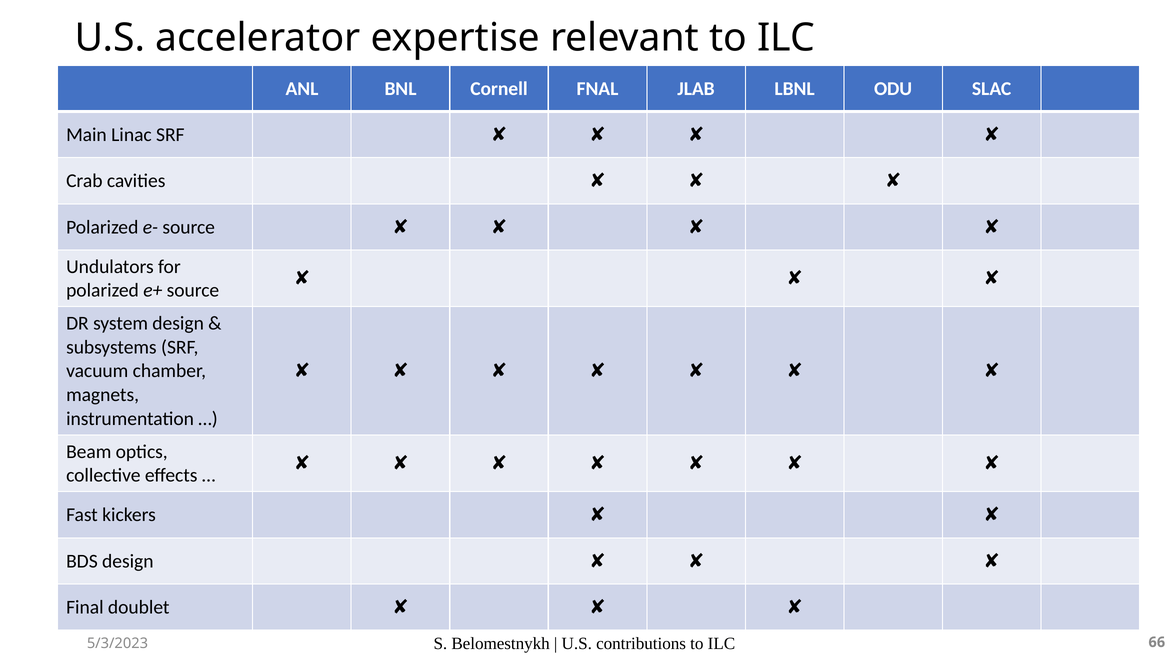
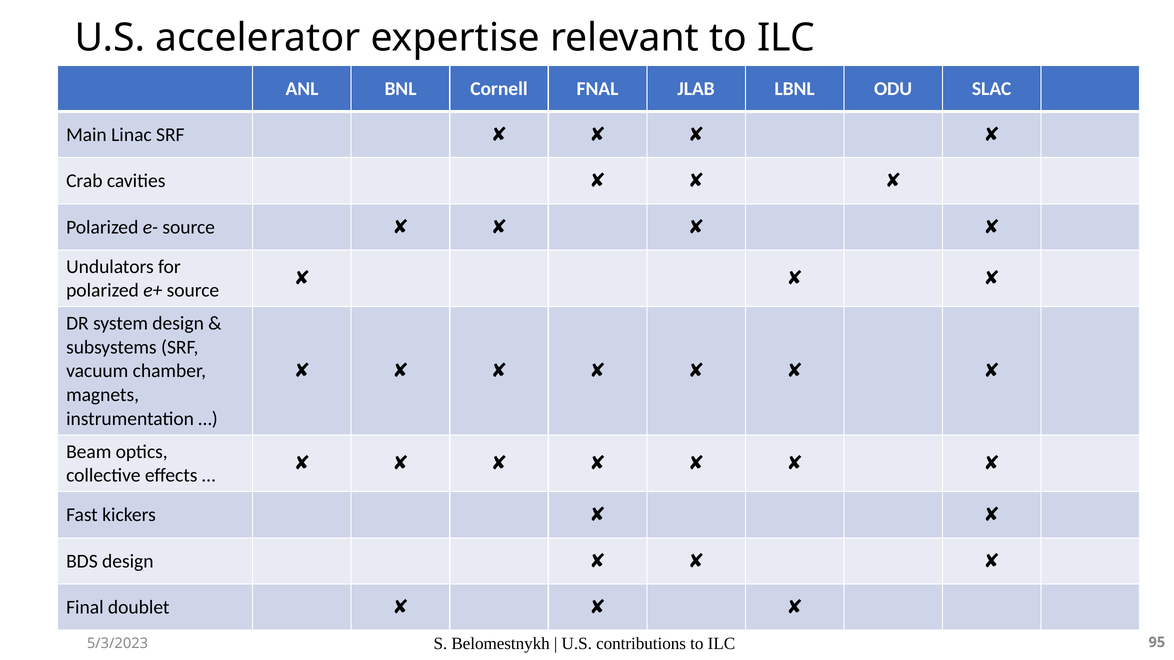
66: 66 -> 95
